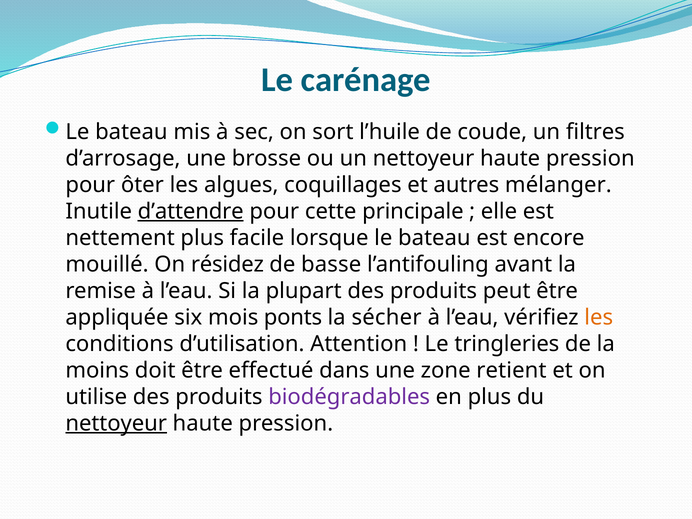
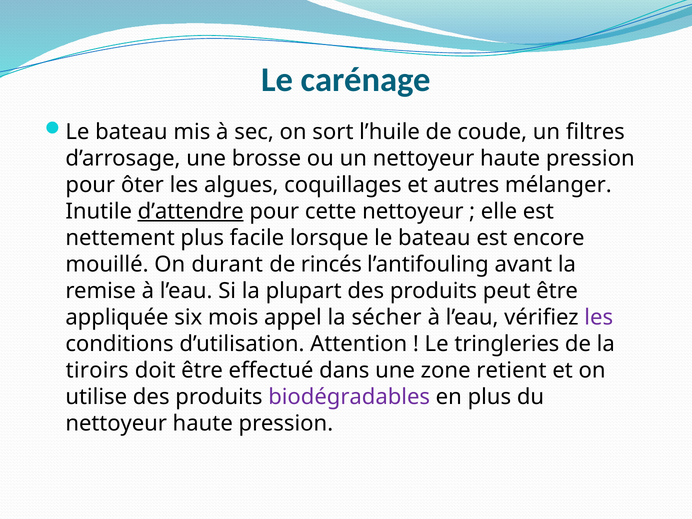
cette principale: principale -> nettoyeur
résidez: résidez -> durant
basse: basse -> rincés
ponts: ponts -> appel
les at (599, 317) colour: orange -> purple
moins: moins -> tiroirs
nettoyeur at (116, 423) underline: present -> none
